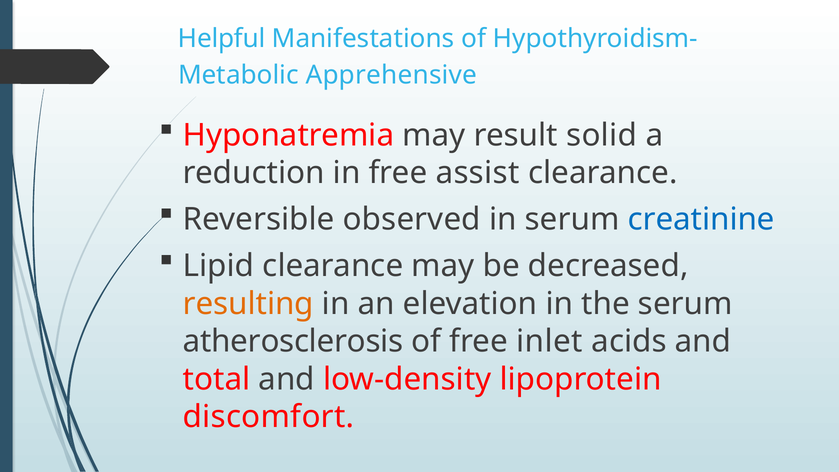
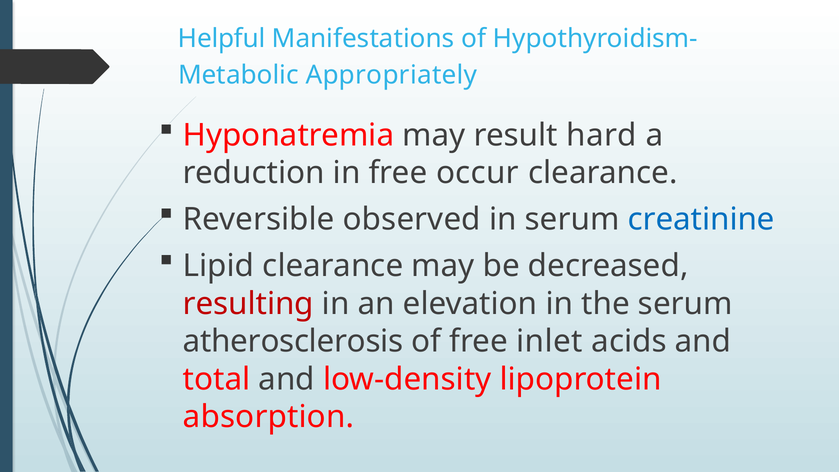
Apprehensive: Apprehensive -> Appropriately
solid: solid -> hard
assist: assist -> occur
resulting colour: orange -> red
discomfort: discomfort -> absorption
